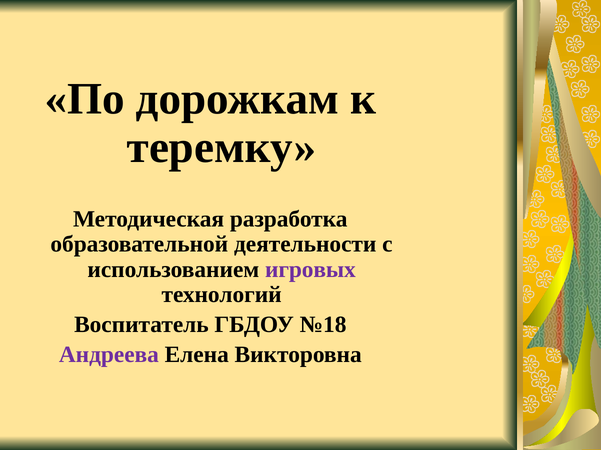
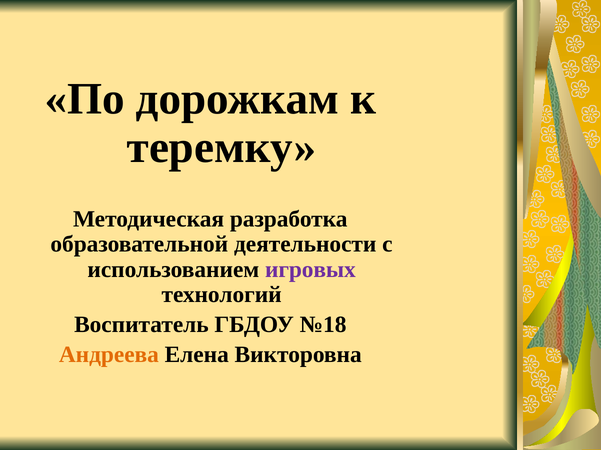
Андреева colour: purple -> orange
